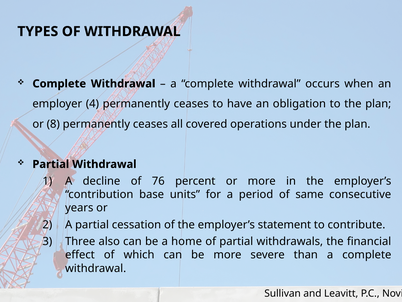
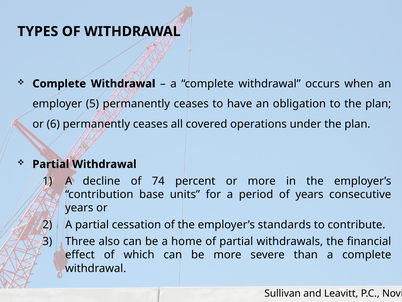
4: 4 -> 5
8: 8 -> 6
76: 76 -> 74
of same: same -> years
statement: statement -> standards
